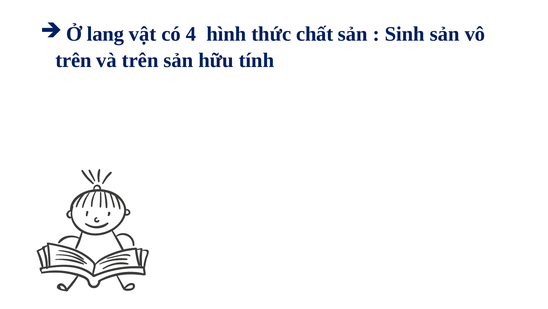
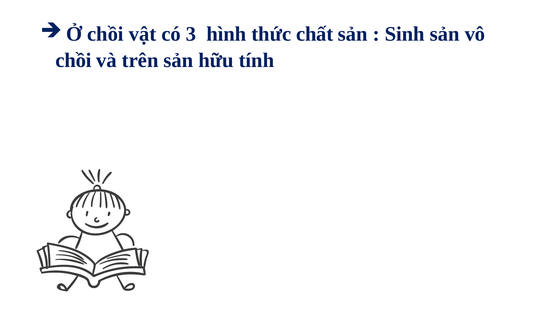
Ở lang: lang -> chồi
4: 4 -> 3
trên at (74, 60): trên -> chồi
